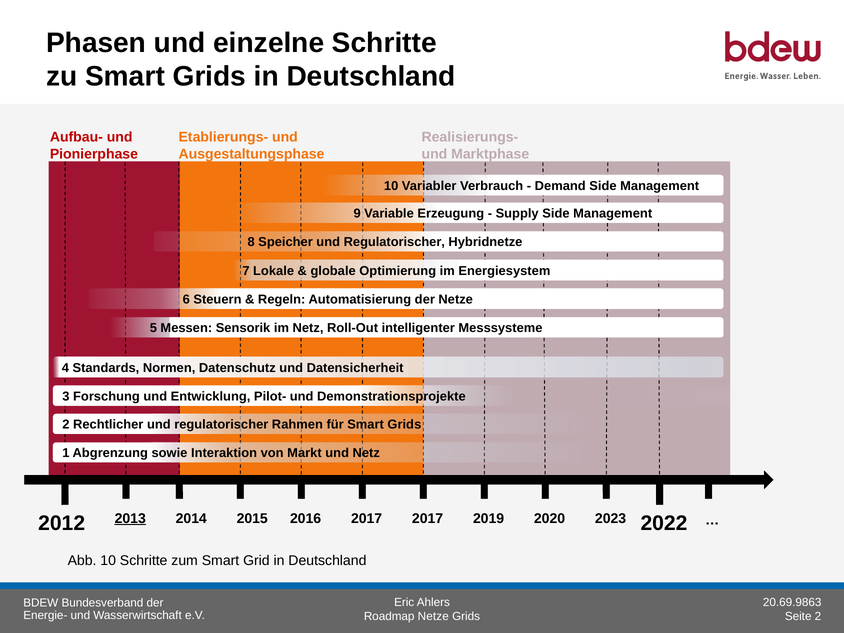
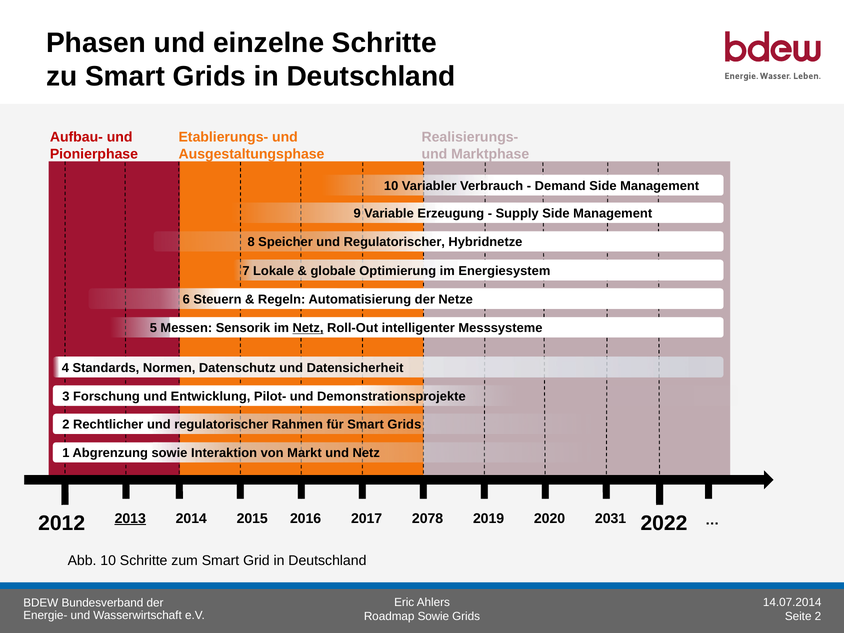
Netz at (308, 328) underline: none -> present
2017 2017: 2017 -> 2078
2023: 2023 -> 2031
20.69.9863: 20.69.9863 -> 14.07.2014
Netze at (433, 616): Netze -> Sowie
